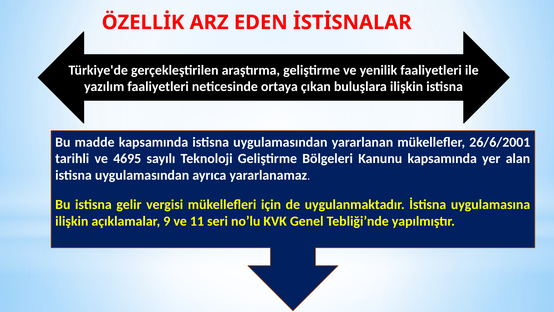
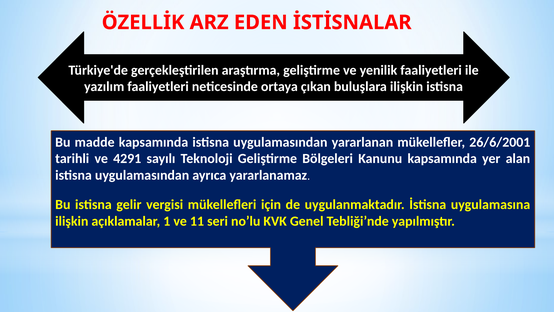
4695: 4695 -> 4291
9: 9 -> 1
